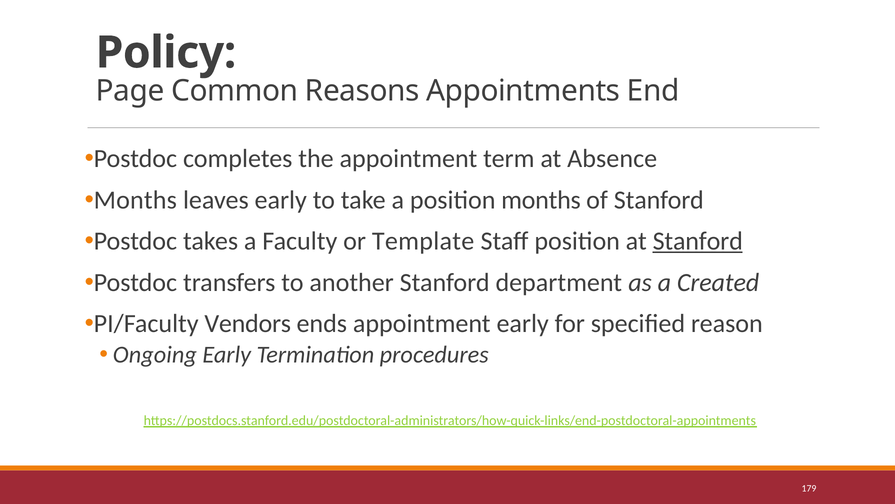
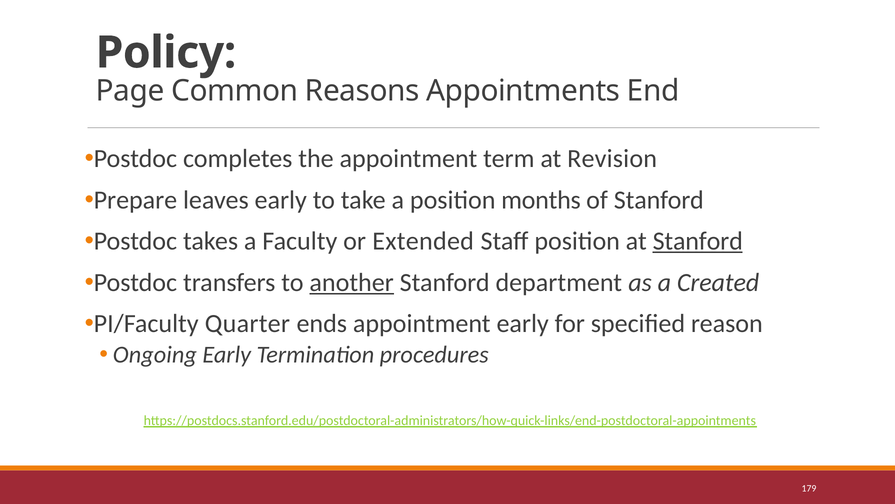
Absence: Absence -> Revision
Months at (135, 200): Months -> Prepare
Template: Template -> Extended
another underline: none -> present
Vendors: Vendors -> Quarter
